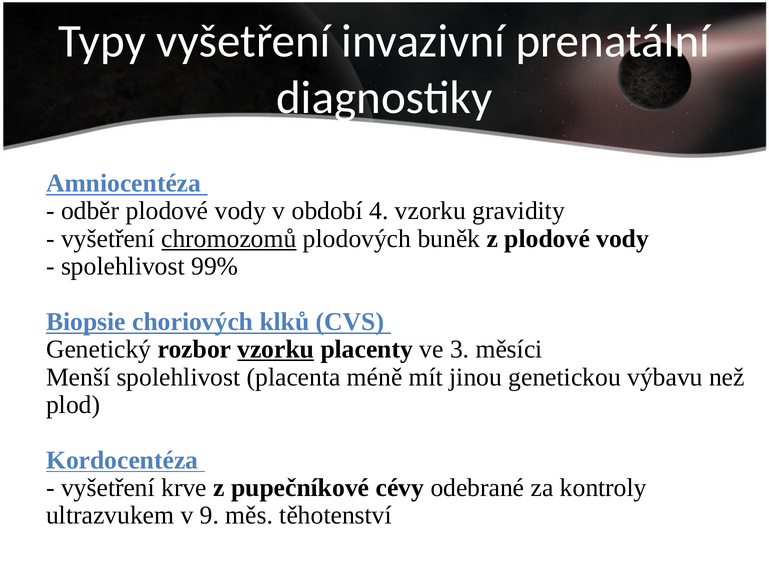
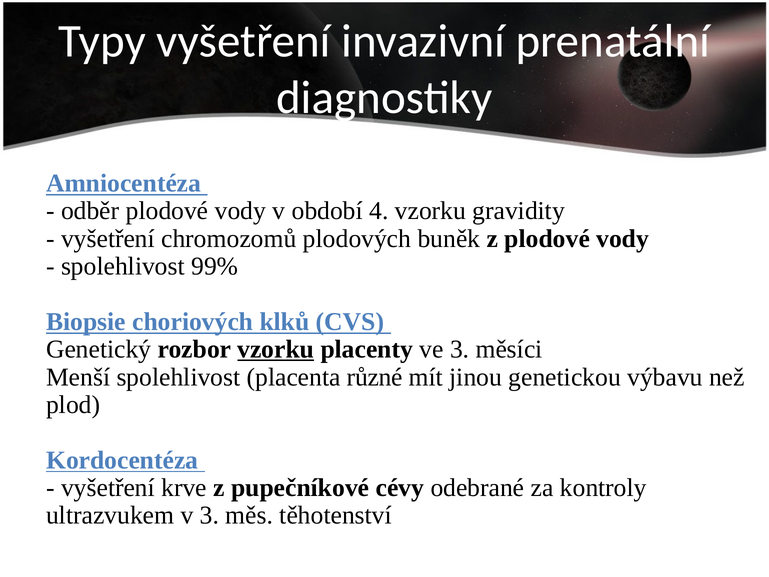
chromozomů underline: present -> none
méně: méně -> různé
v 9: 9 -> 3
